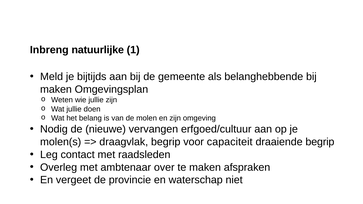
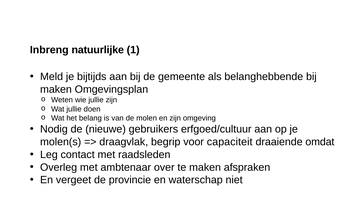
vervangen: vervangen -> gebruikers
draaiende begrip: begrip -> omdat
